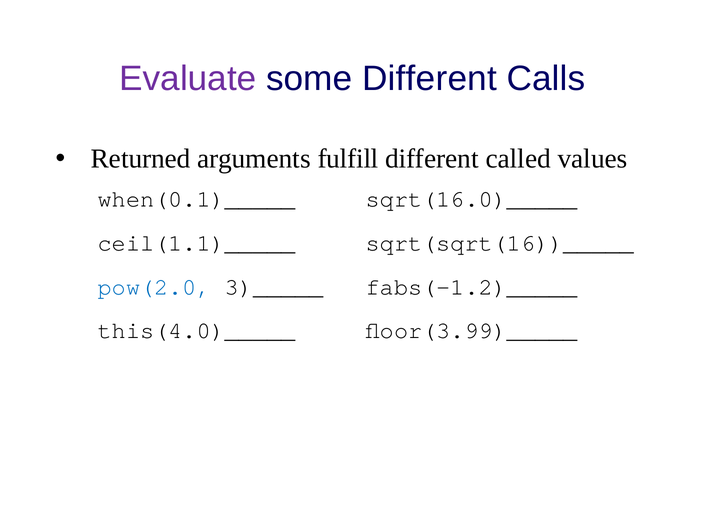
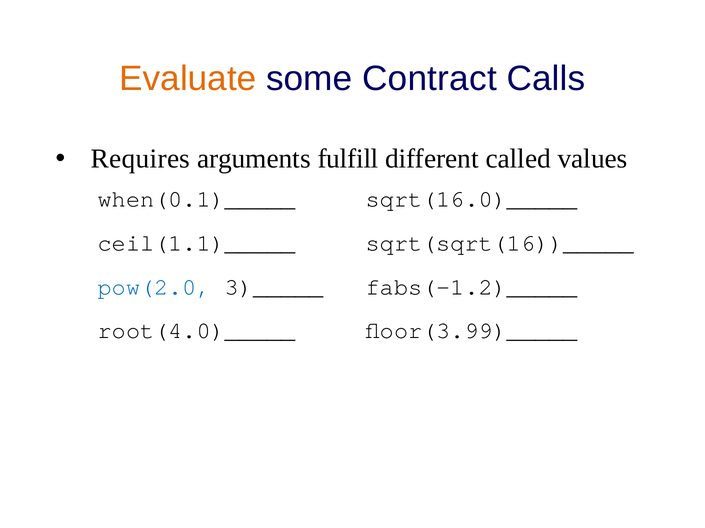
Evaluate colour: purple -> orange
some Different: Different -> Contract
Returned: Returned -> Requires
this(4.0)_____: this(4.0)_____ -> root(4.0)_____
